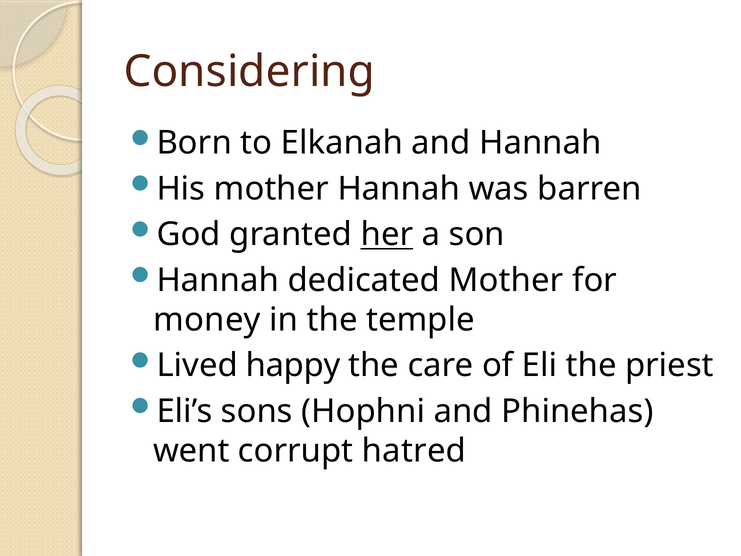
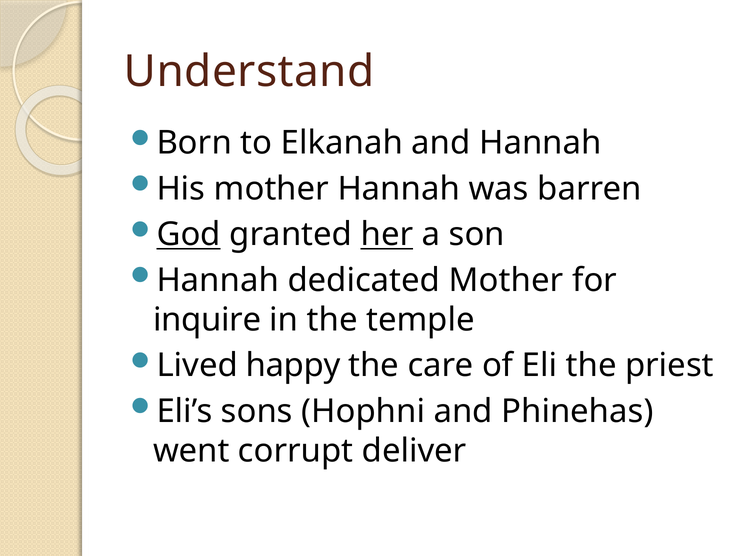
Considering: Considering -> Understand
God underline: none -> present
money: money -> inquire
hatred: hatred -> deliver
